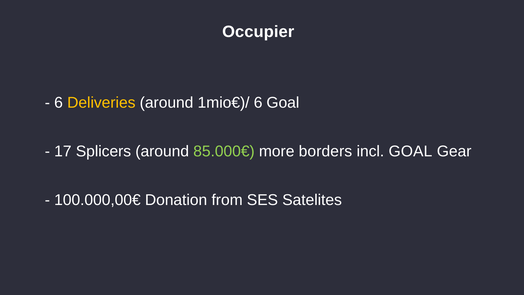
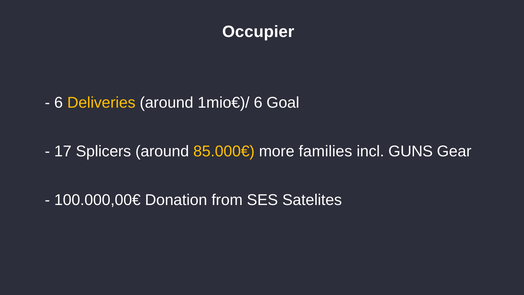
85.000€ colour: light green -> yellow
borders: borders -> families
incl GOAL: GOAL -> GUNS
